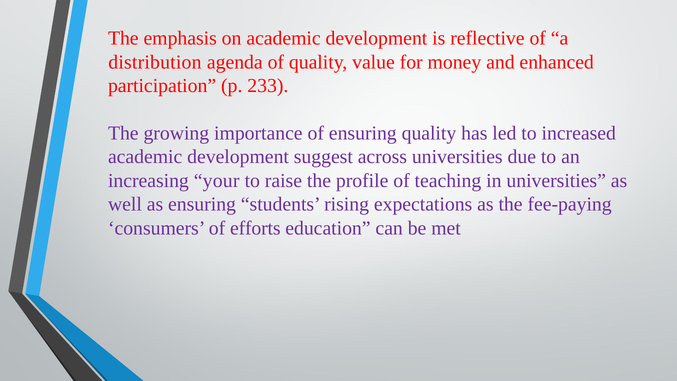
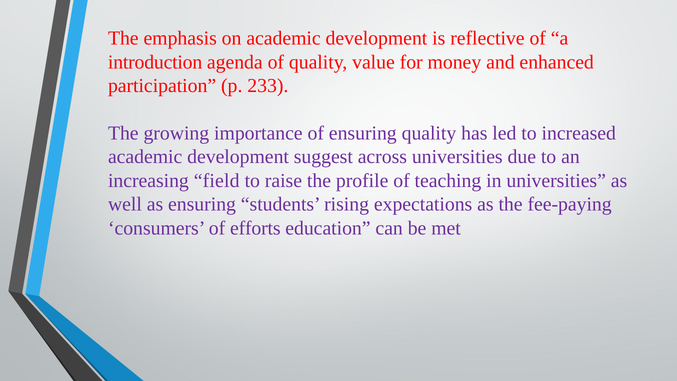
distribution: distribution -> introduction
your: your -> field
